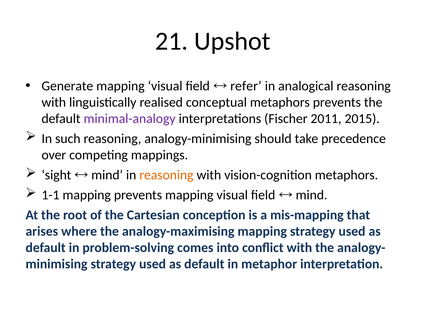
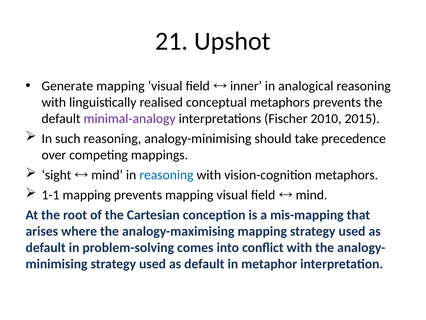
refer: refer -> inner
2011: 2011 -> 2010
reasoning at (166, 175) colour: orange -> blue
